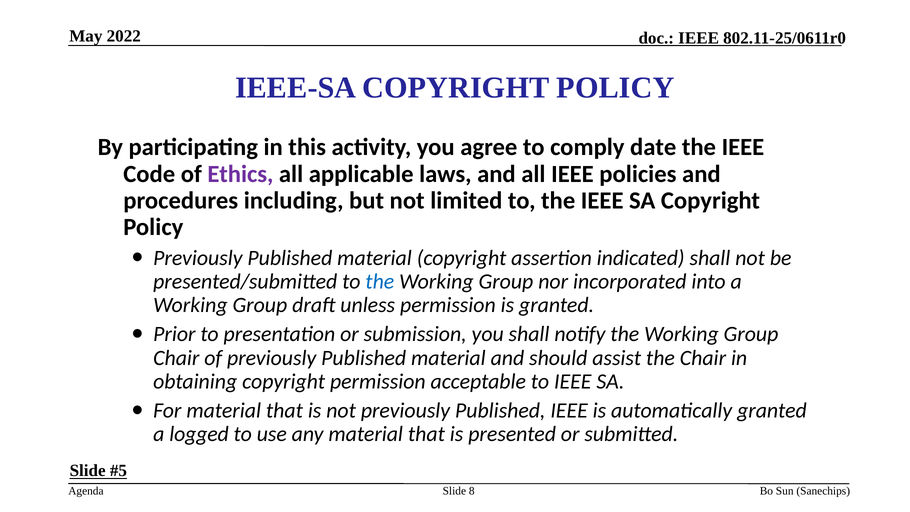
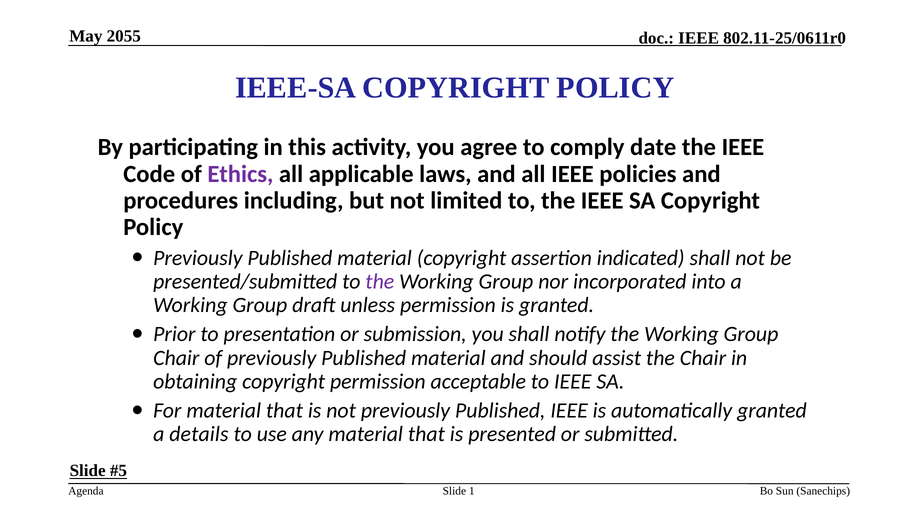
2022: 2022 -> 2055
the at (380, 281) colour: blue -> purple
logged: logged -> details
8: 8 -> 1
